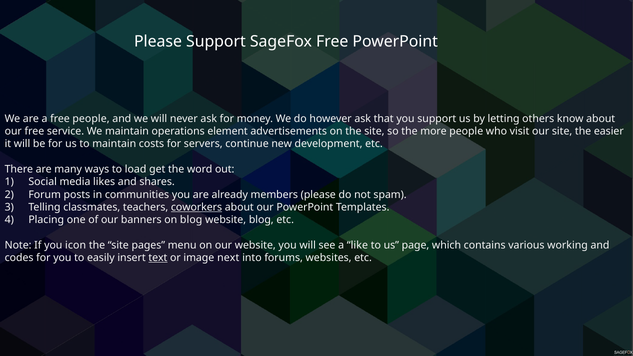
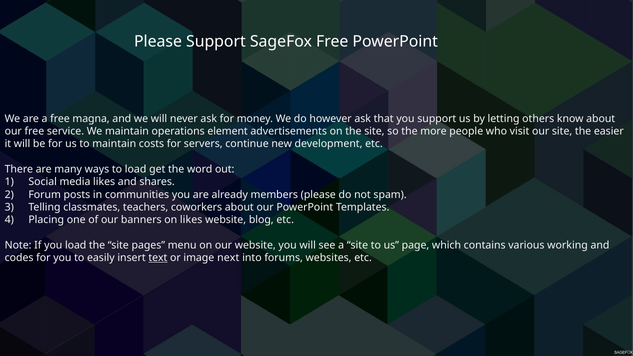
free people: people -> magna
coworkers underline: present -> none
on blog: blog -> likes
you icon: icon -> load
a like: like -> site
